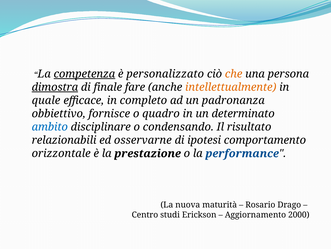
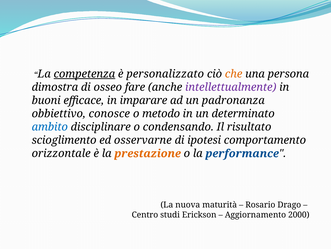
dimostra underline: present -> none
finale: finale -> osseo
intellettualmente colour: orange -> purple
quale: quale -> buoni
completo: completo -> imparare
fornisce: fornisce -> conosce
quadro: quadro -> metodo
relazionabili: relazionabili -> scioglimento
prestazione colour: black -> orange
